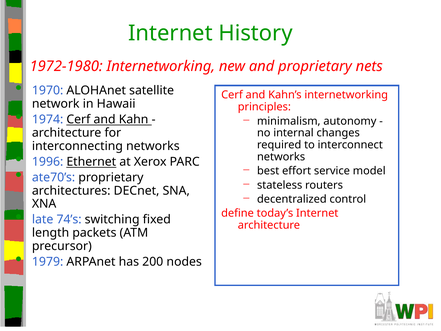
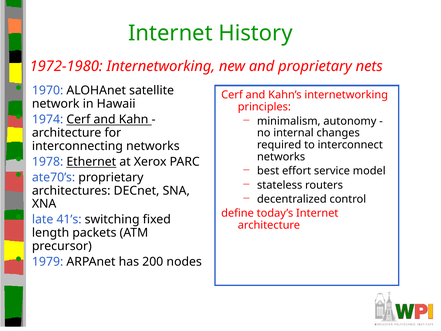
1996: 1996 -> 1978
74’s: 74’s -> 41’s
